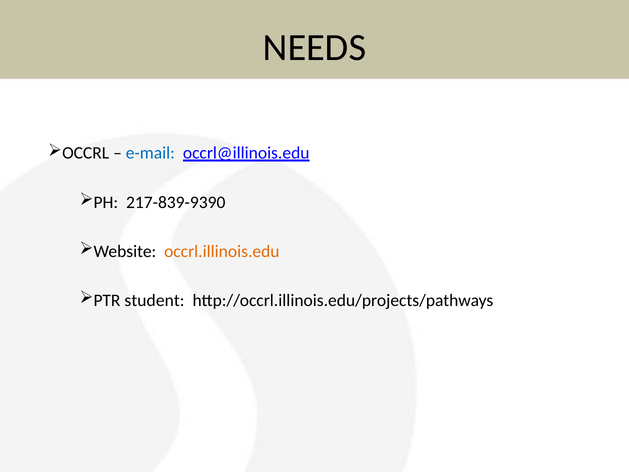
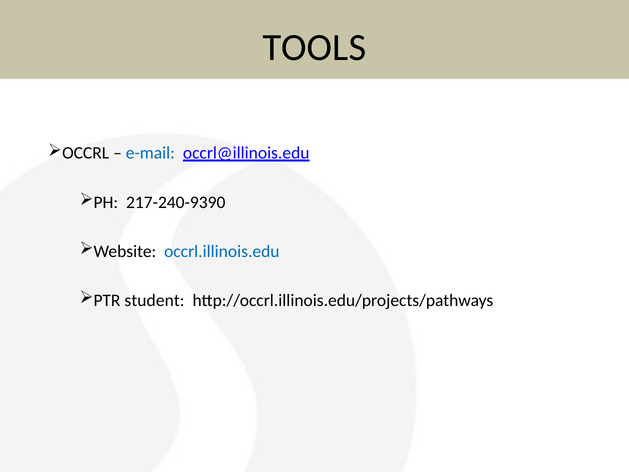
NEEDS: NEEDS -> TOOLS
217-839-9390: 217-839-9390 -> 217-240-9390
occrl.illinois.edu colour: orange -> blue
